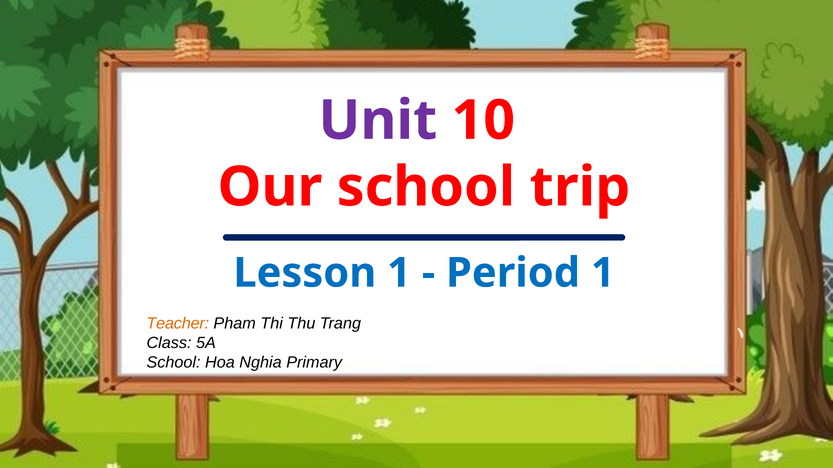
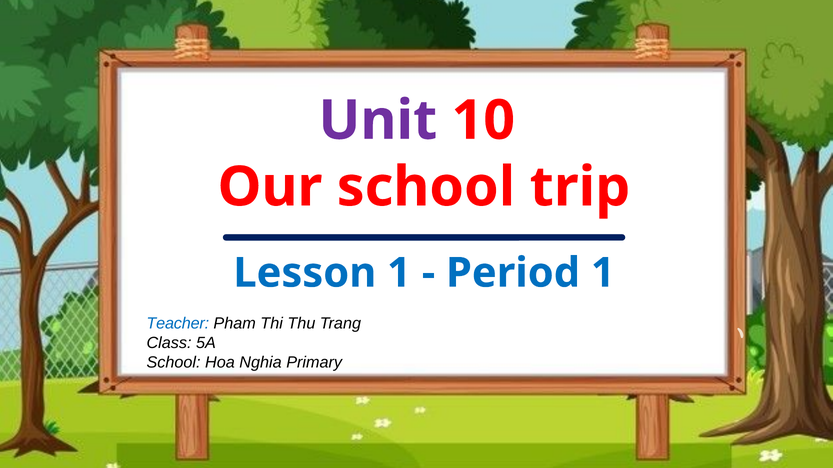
Teacher colour: orange -> blue
